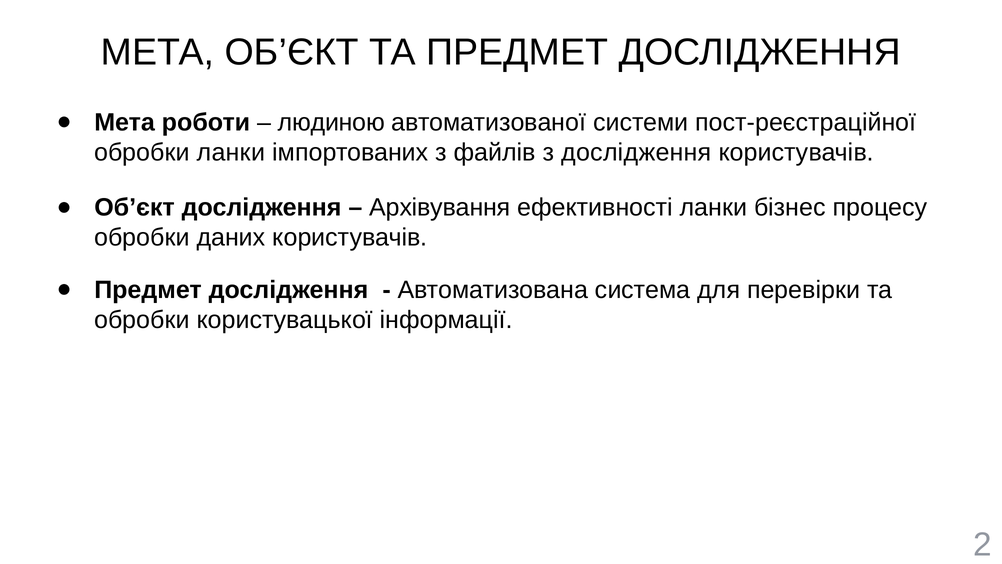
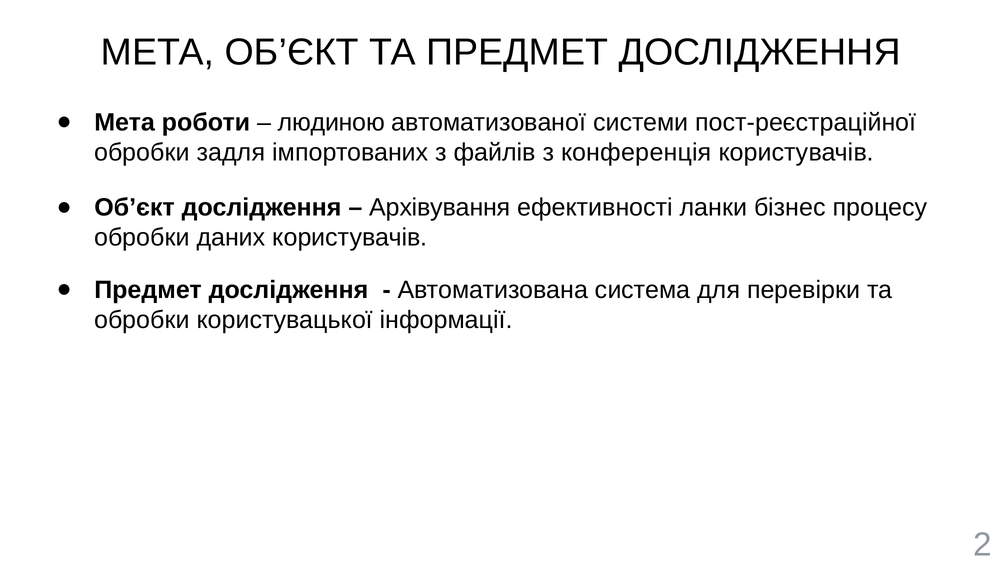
обробки ланки: ланки -> задля
з дослідження: дослідження -> конференція
